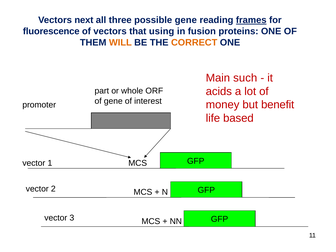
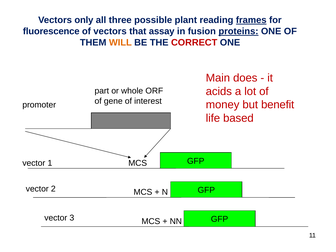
next: next -> only
possible gene: gene -> plant
using: using -> assay
proteins underline: none -> present
CORRECT colour: orange -> red
such: such -> does
